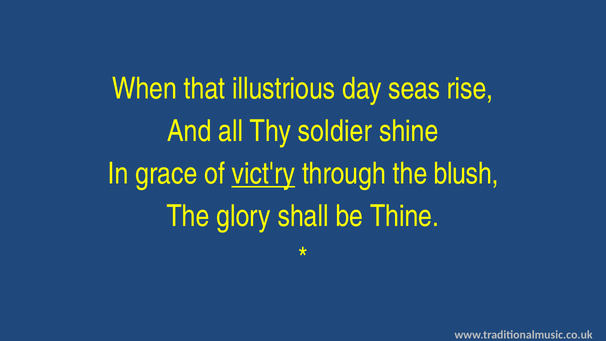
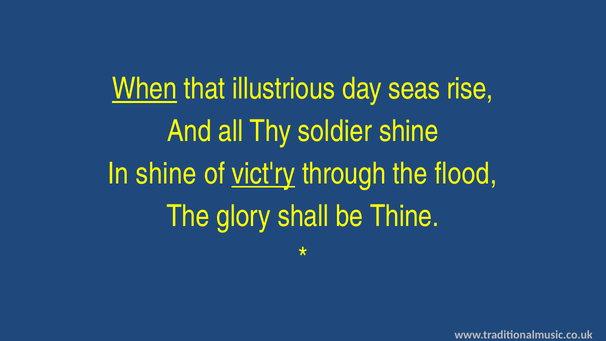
When underline: none -> present
In grace: grace -> shine
blush: blush -> flood
